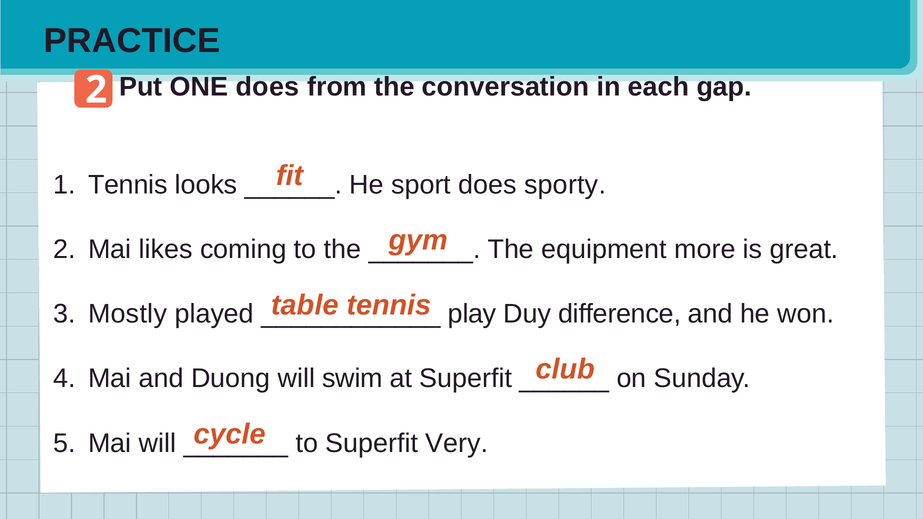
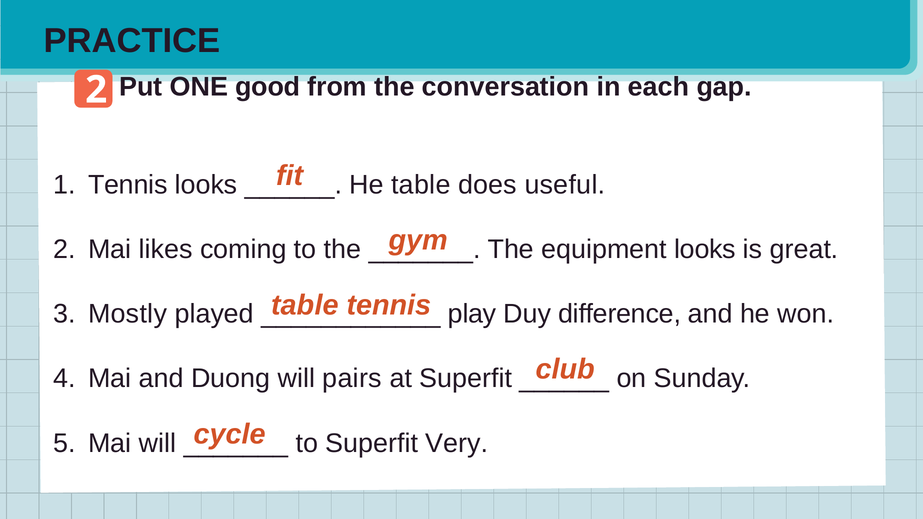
ONE does: does -> good
He sport: sport -> table
sporty: sporty -> useful
equipment more: more -> looks
swim: swim -> pairs
